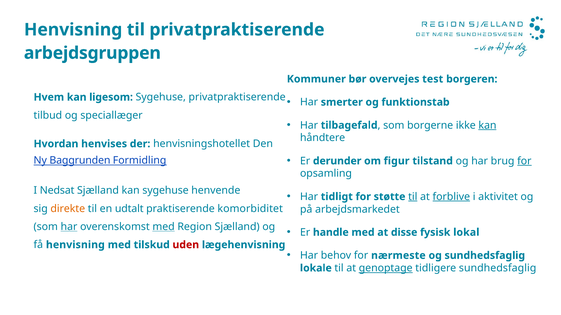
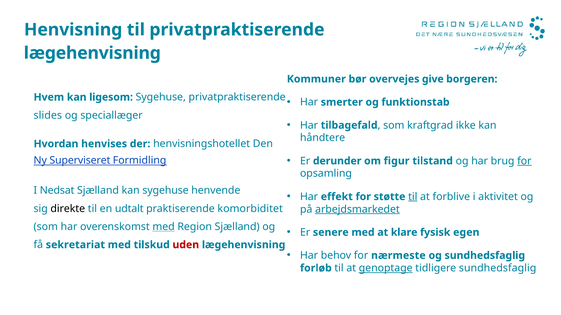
arbejdsgruppen at (92, 53): arbejdsgruppen -> lægehenvisning
test: test -> give
tilbud: tilbud -> slides
borgerne: borgerne -> kraftgrad
kan at (487, 125) underline: present -> none
Baggrunden: Baggrunden -> Superviseret
tidligt: tidligt -> effekt
forblive underline: present -> none
direkte colour: orange -> black
arbejdsmarkedet underline: none -> present
har at (69, 227) underline: present -> none
handle: handle -> senere
disse: disse -> klare
lokal: lokal -> egen
få henvisning: henvisning -> sekretariat
lokale: lokale -> forløb
